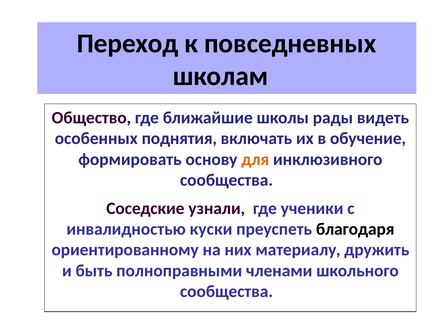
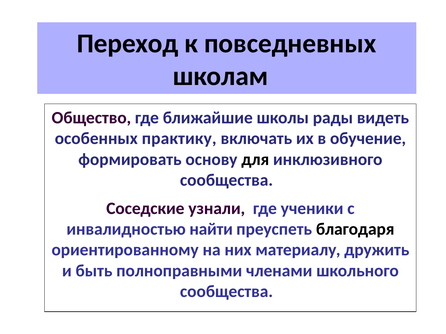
поднятия: поднятия -> практику
для colour: orange -> black
куски: куски -> найти
